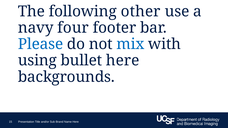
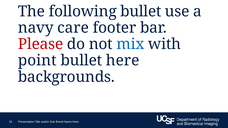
following other: other -> bullet
four: four -> care
Please colour: blue -> red
using: using -> point
